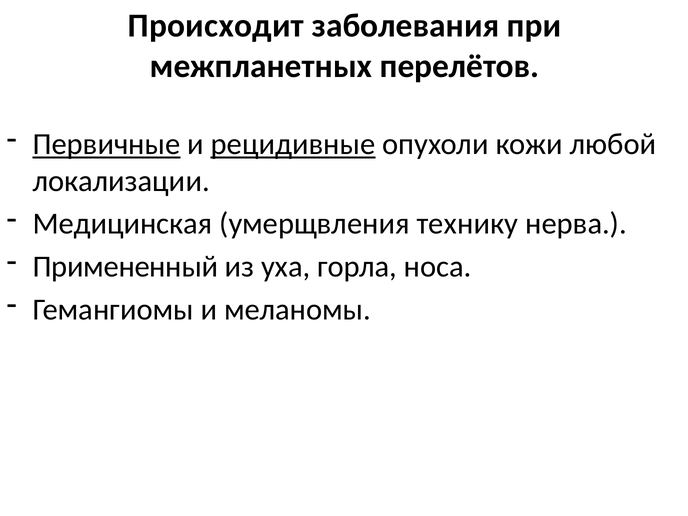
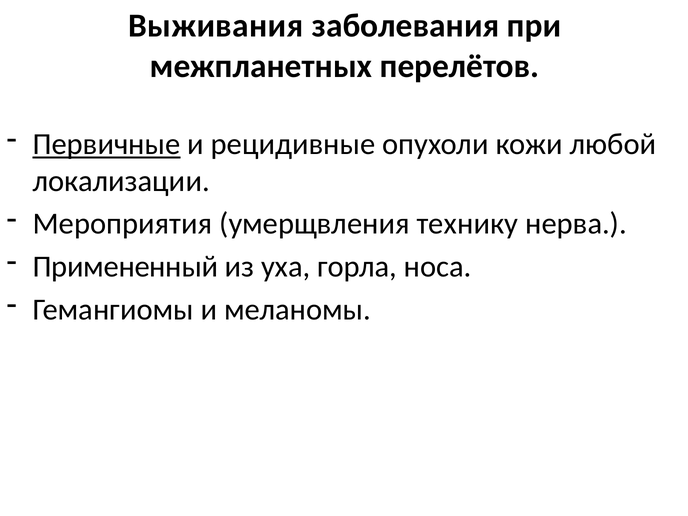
Происходит: Происходит -> Выживания
рецидивные underline: present -> none
Медицинская: Медицинская -> Мероприятия
